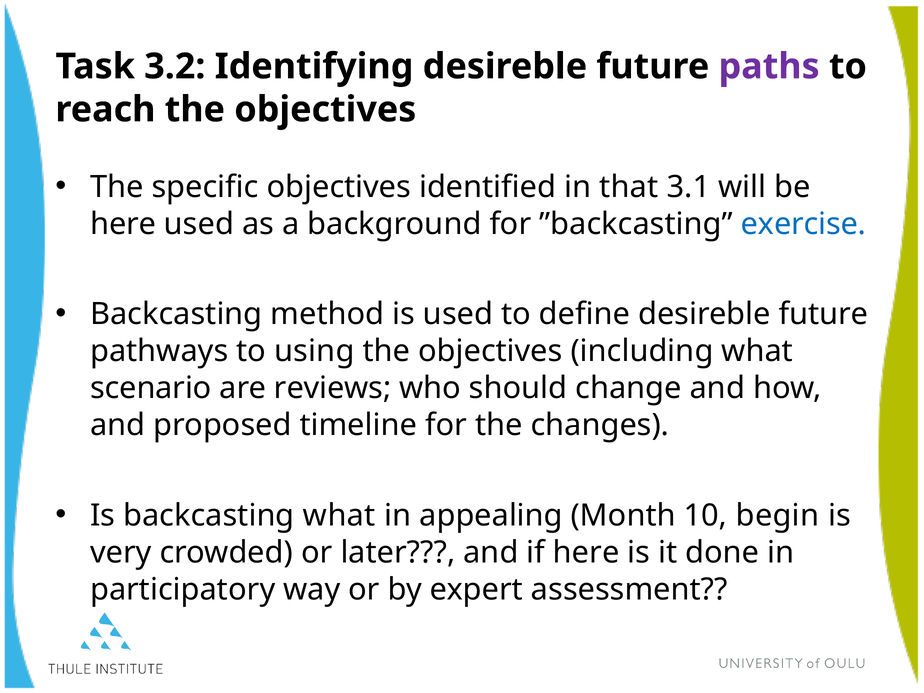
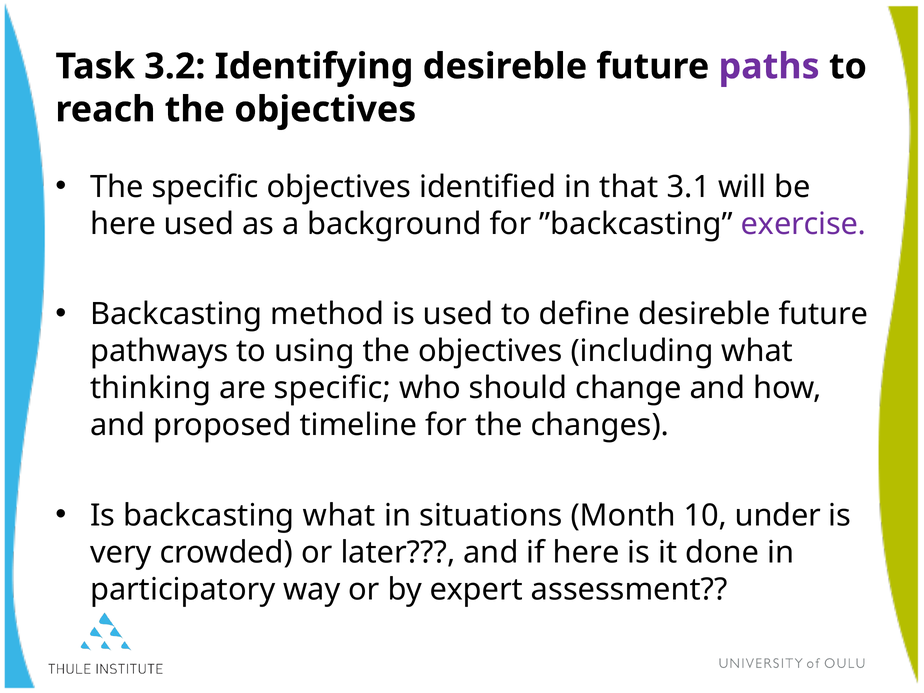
exercise colour: blue -> purple
scenario: scenario -> thinking
are reviews: reviews -> specific
appealing: appealing -> situations
begin: begin -> under
